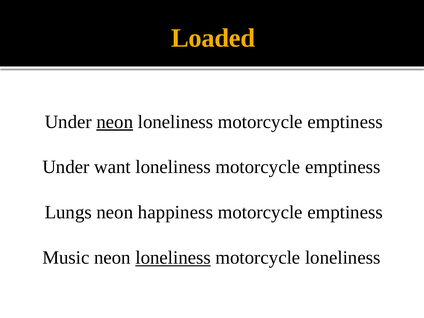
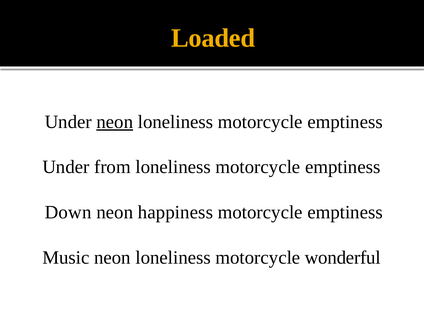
want: want -> from
Lungs: Lungs -> Down
loneliness at (173, 258) underline: present -> none
motorcycle loneliness: loneliness -> wonderful
